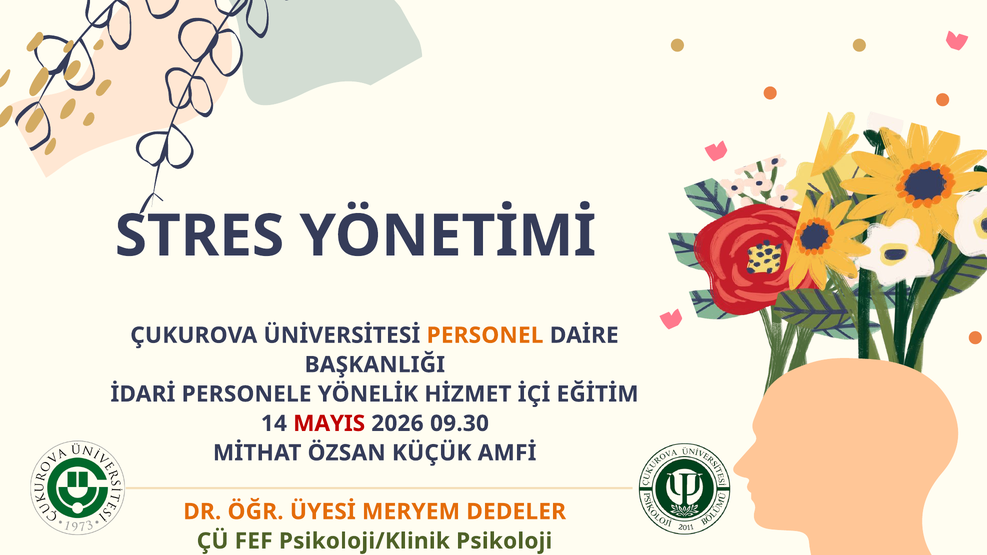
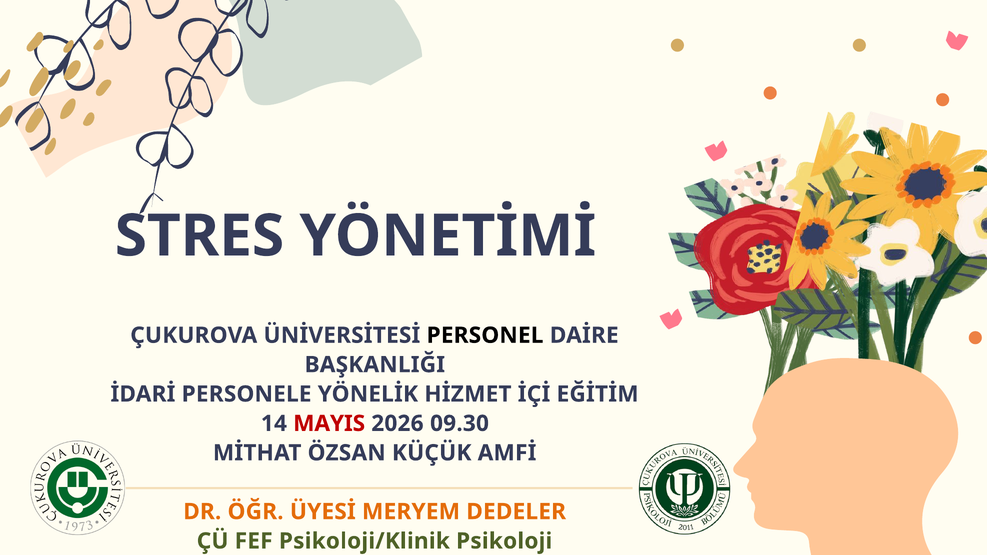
PERSONEL colour: orange -> black
